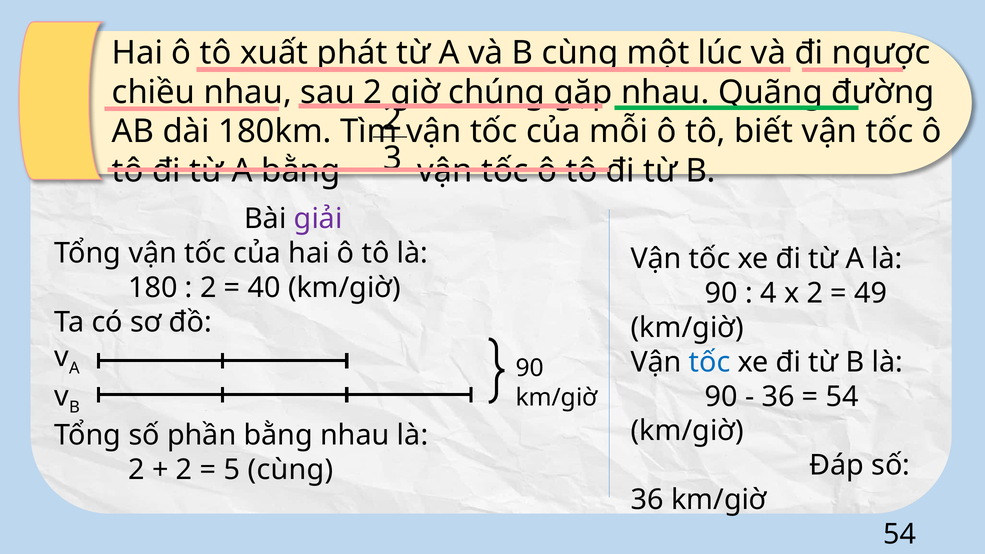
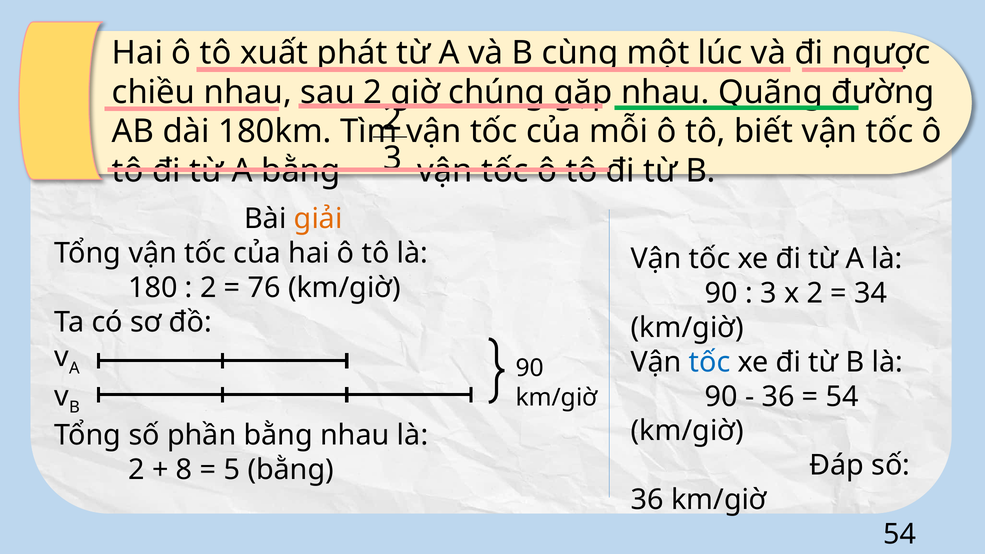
giải colour: purple -> orange
40: 40 -> 76
4 at (768, 293): 4 -> 3
49: 49 -> 34
2 at (184, 470): 2 -> 8
5 cùng: cùng -> bằng
